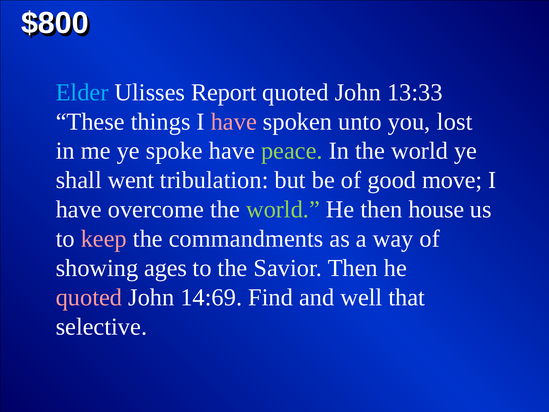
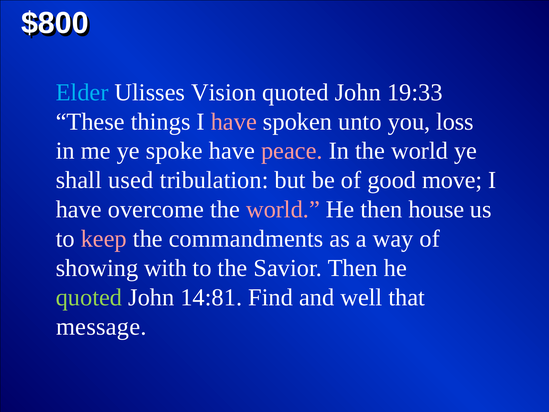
Report: Report -> Vision
13:33: 13:33 -> 19:33
lost: lost -> loss
peace colour: light green -> pink
went: went -> used
world at (283, 209) colour: light green -> pink
ages: ages -> with
quoted at (89, 297) colour: pink -> light green
14:69: 14:69 -> 14:81
selective: selective -> message
